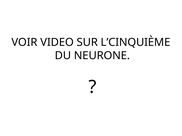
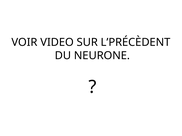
L’CINQUIÈME: L’CINQUIÈME -> L’PRÉCÈDENT
